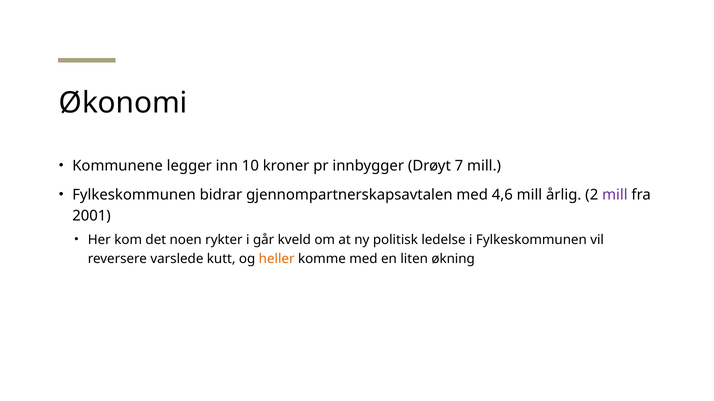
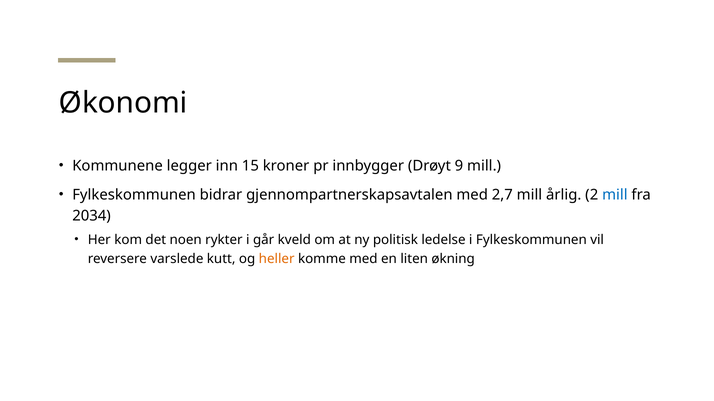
10: 10 -> 15
7: 7 -> 9
4,6: 4,6 -> 2,7
mill at (615, 195) colour: purple -> blue
2001: 2001 -> 2034
